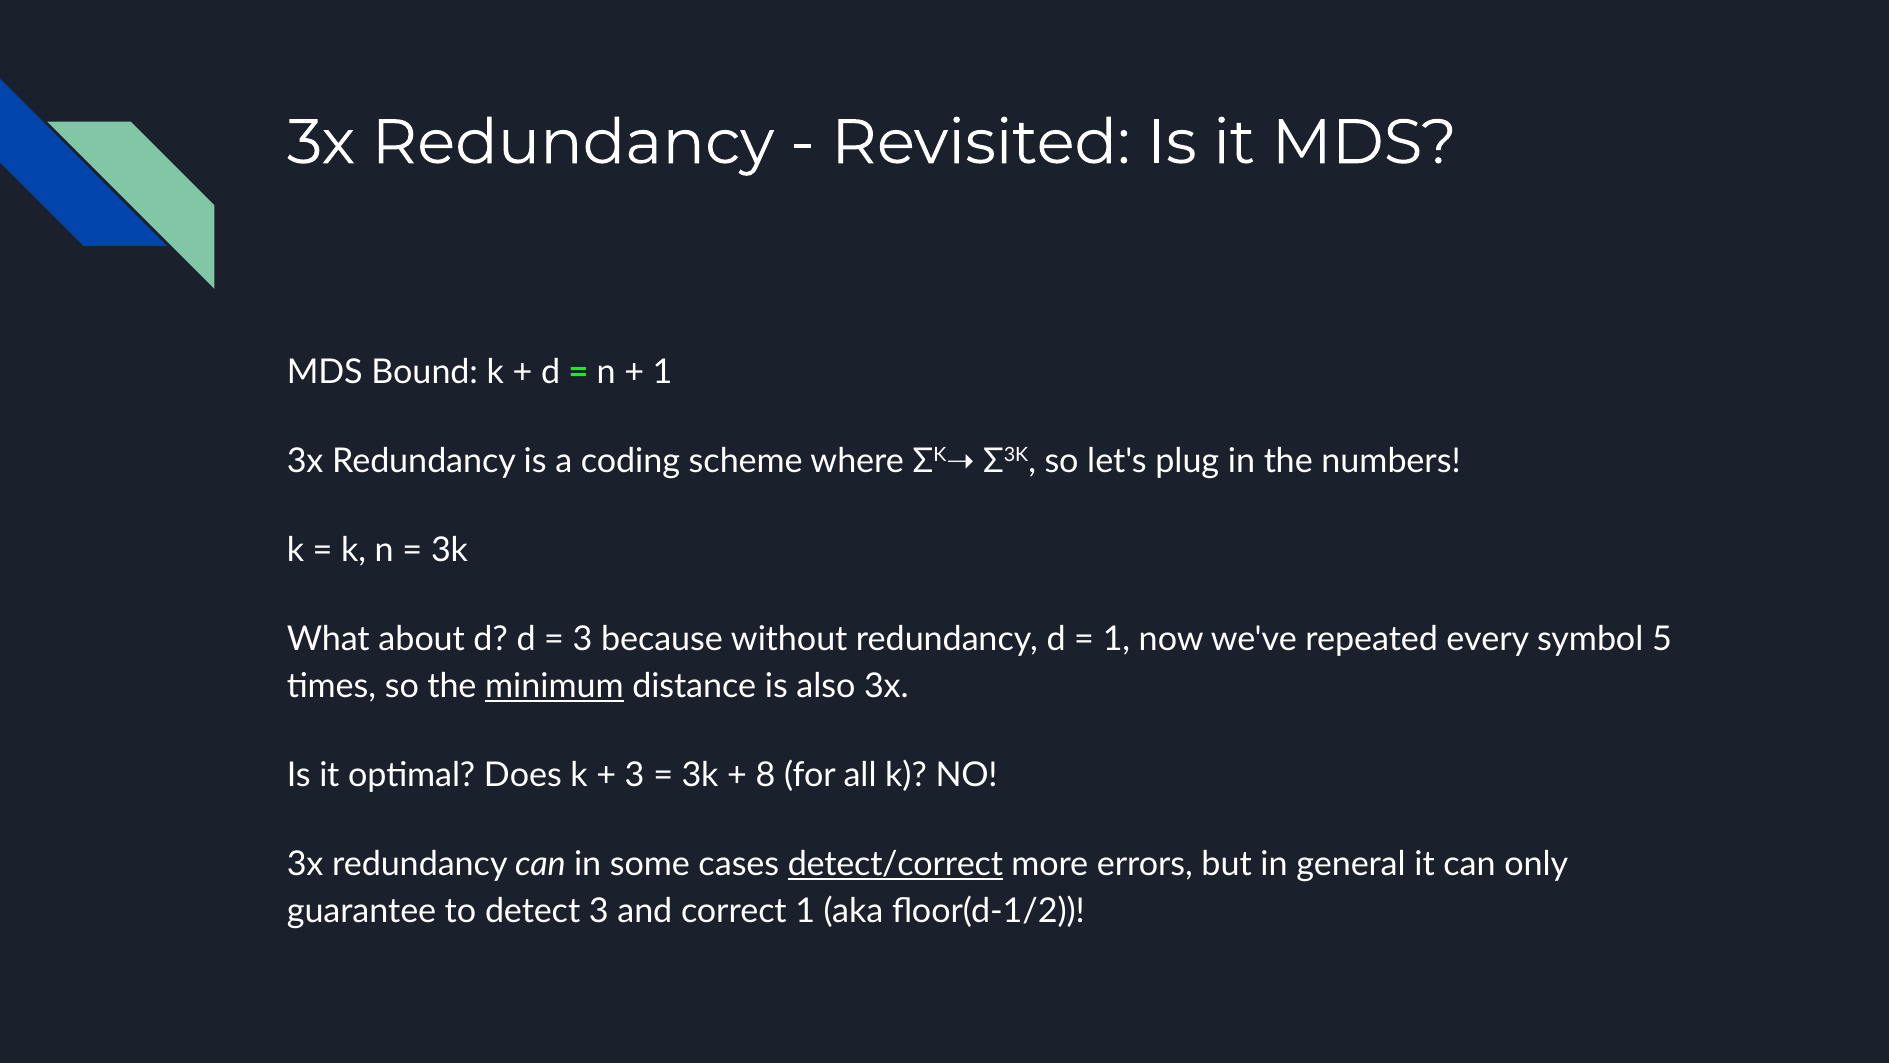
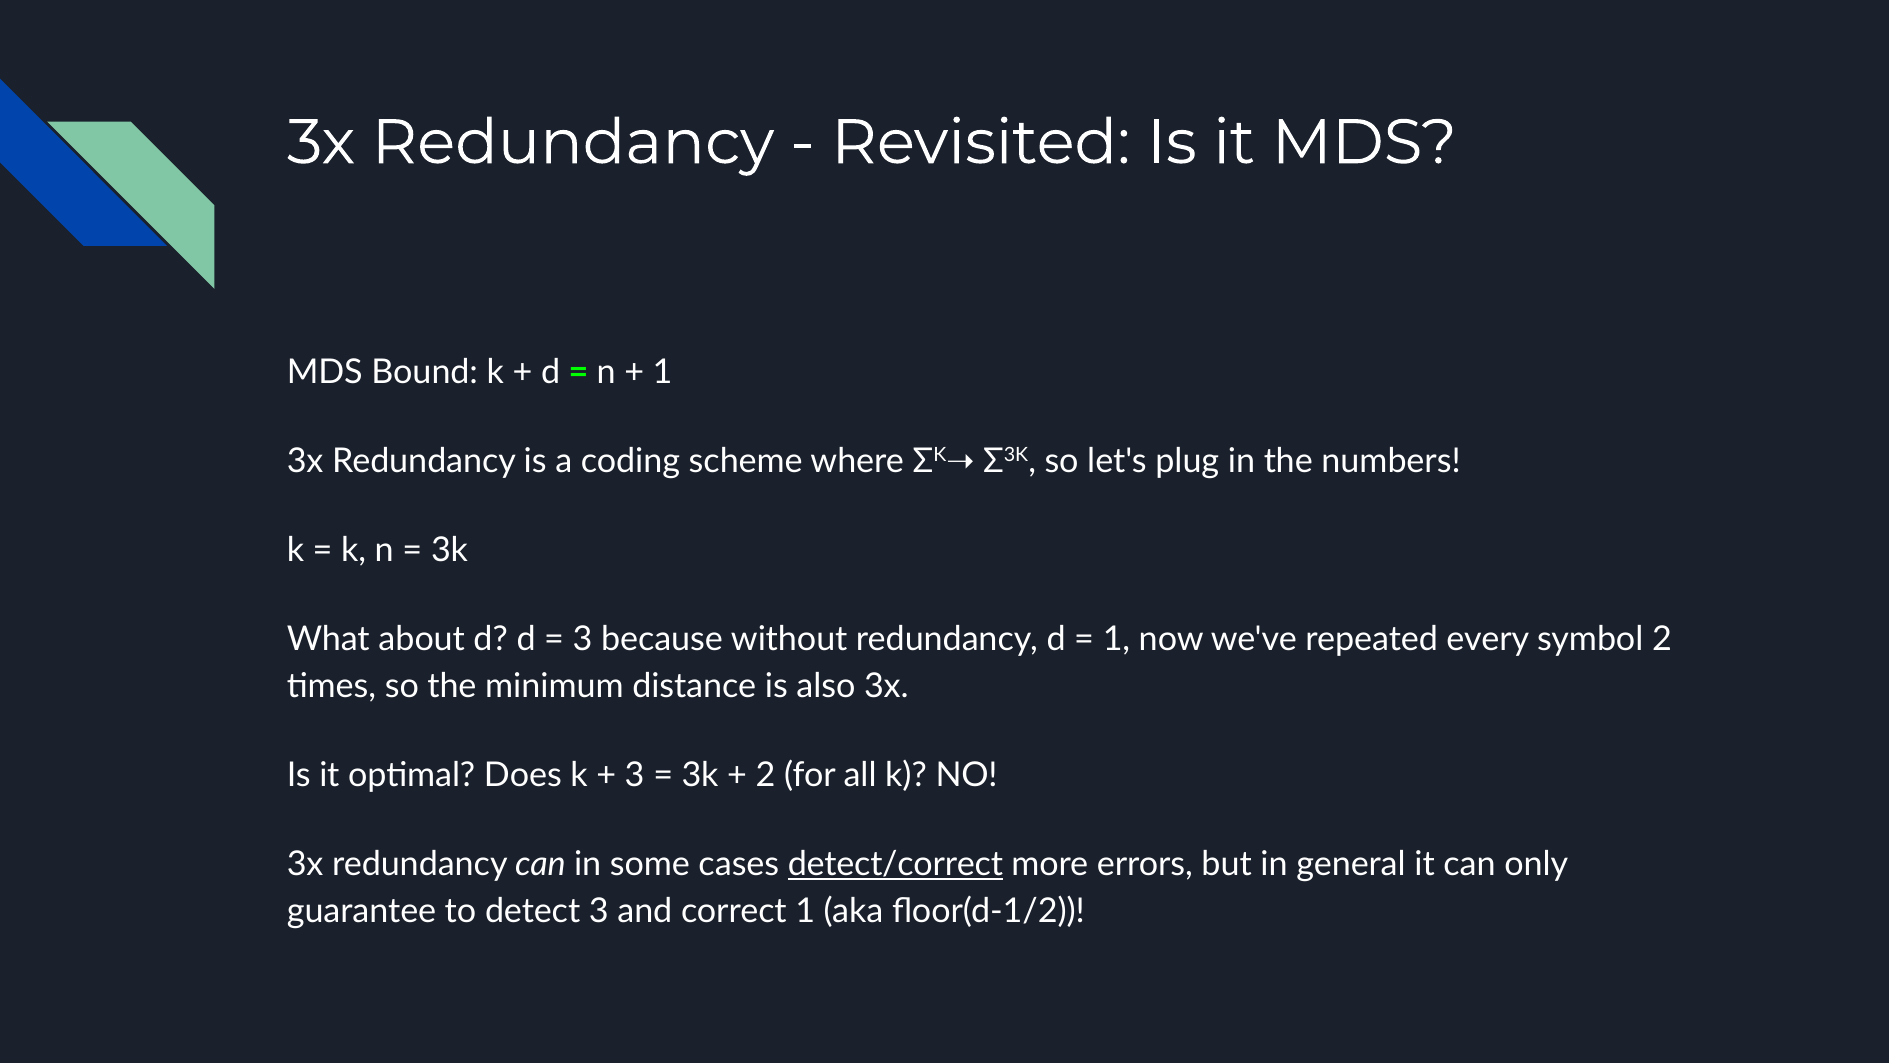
symbol 5: 5 -> 2
minimum underline: present -> none
8 at (765, 775): 8 -> 2
